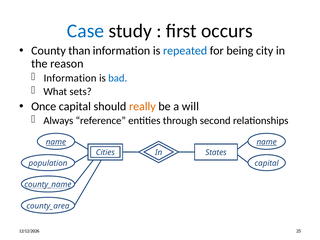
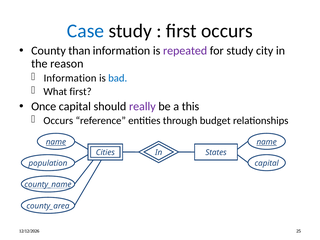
repeated colour: blue -> purple
for being: being -> study
What sets: sets -> first
really colour: orange -> purple
will: will -> this
Always at (58, 121): Always -> Occurs
second: second -> budget
